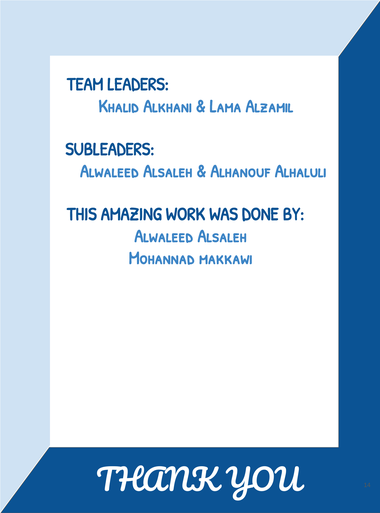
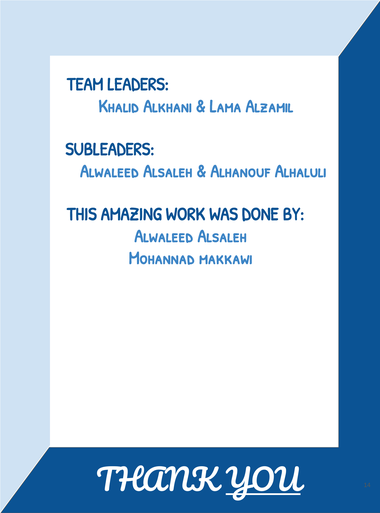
YOU underline: none -> present
